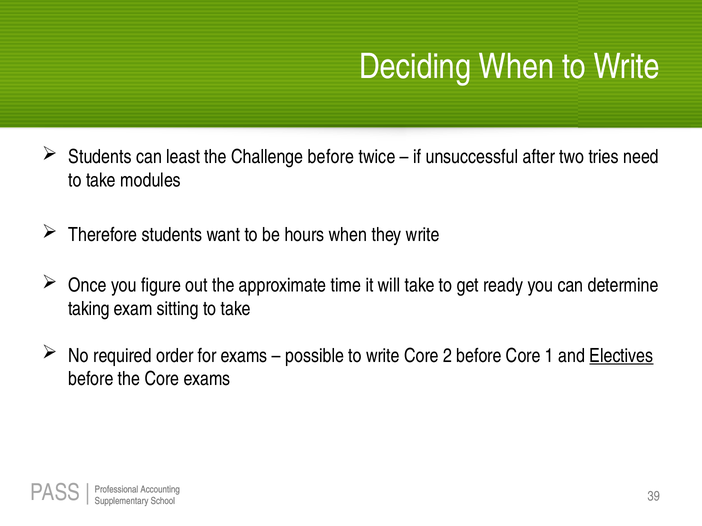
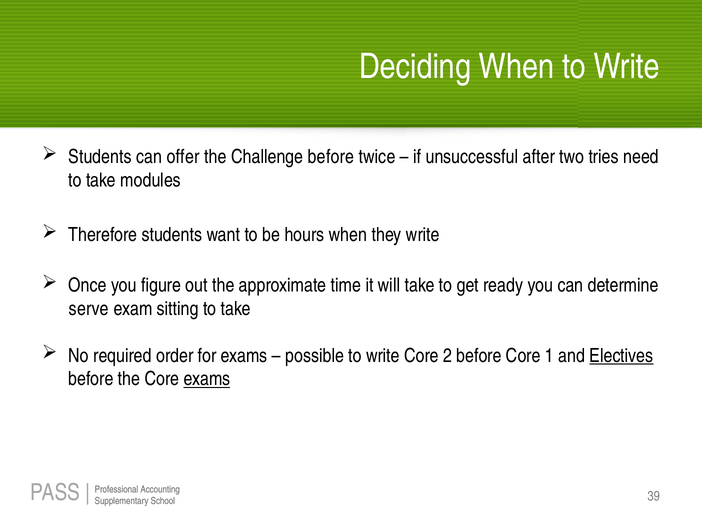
least: least -> offer
taking: taking -> serve
exams at (207, 379) underline: none -> present
